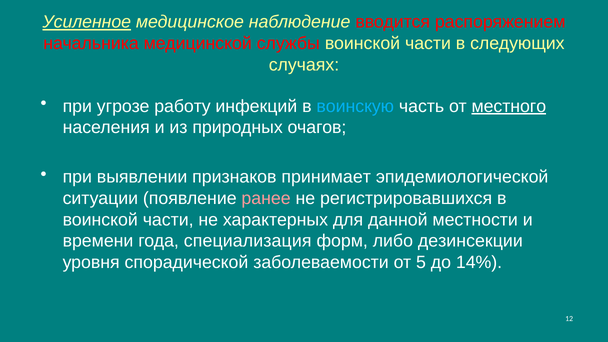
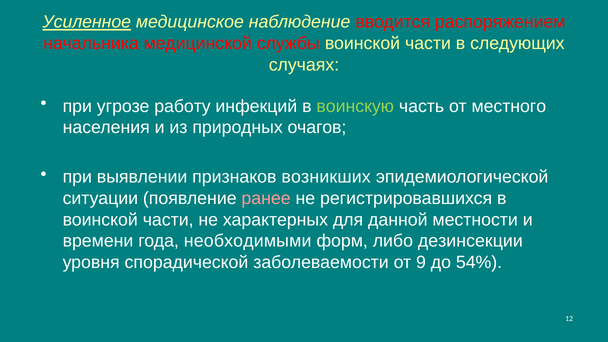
воинскую colour: light blue -> light green
местного underline: present -> none
принимает: принимает -> возникших
специализация: специализация -> необходимыми
5: 5 -> 9
14%: 14% -> 54%
